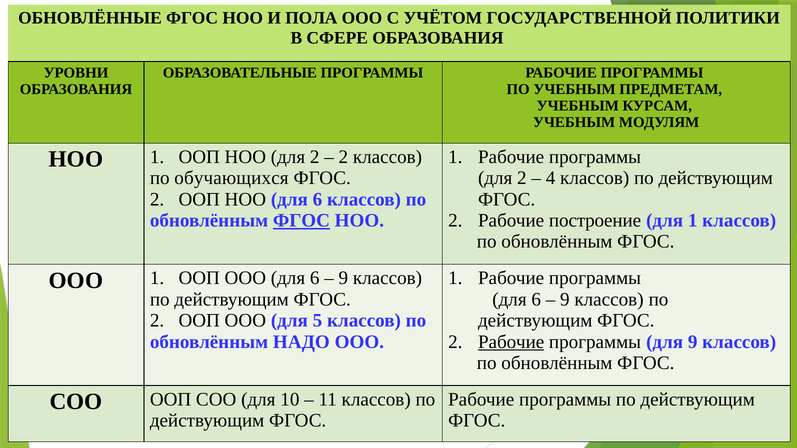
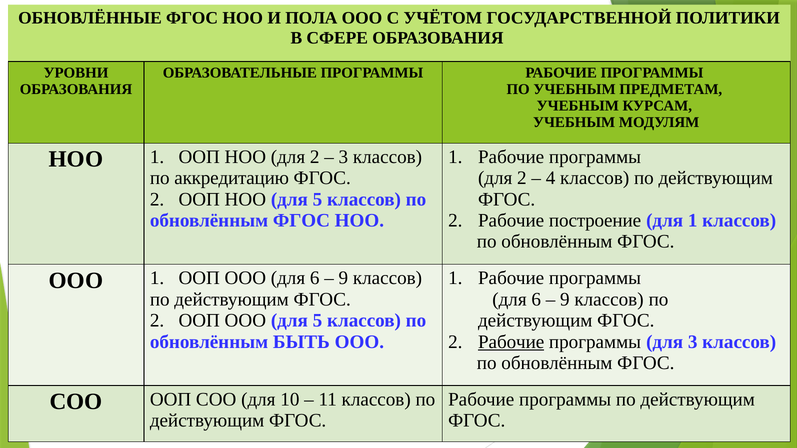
2 at (343, 157): 2 -> 3
обучающихся: обучающихся -> аккредитацию
НОО для 6: 6 -> 5
ФГОС at (301, 221) underline: present -> none
НАДО: НАДО -> БЫТЬ
для 9: 9 -> 3
